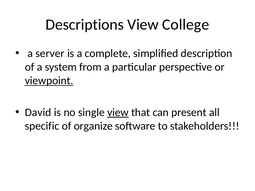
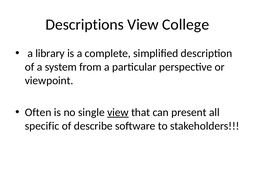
server: server -> library
viewpoint underline: present -> none
David: David -> Often
organize: organize -> describe
